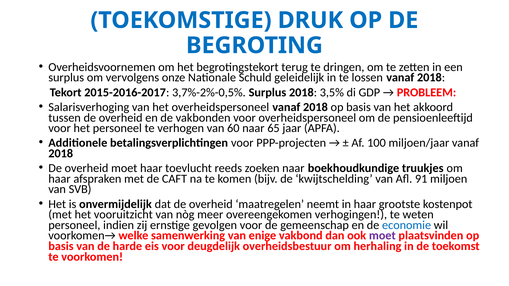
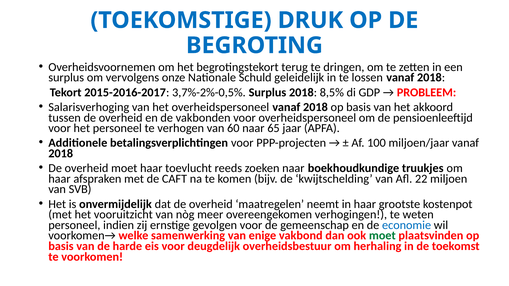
3,5%: 3,5% -> 8,5%
91: 91 -> 22
moet at (382, 236) colour: purple -> green
